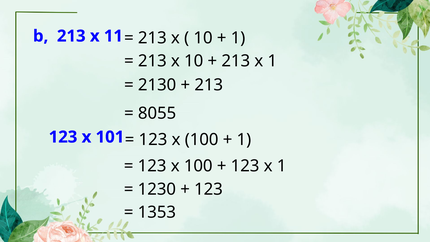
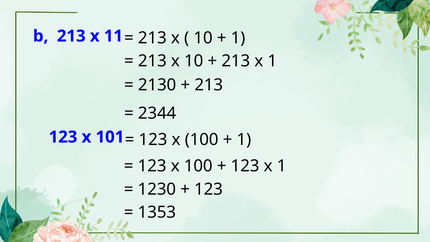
8055: 8055 -> 2344
